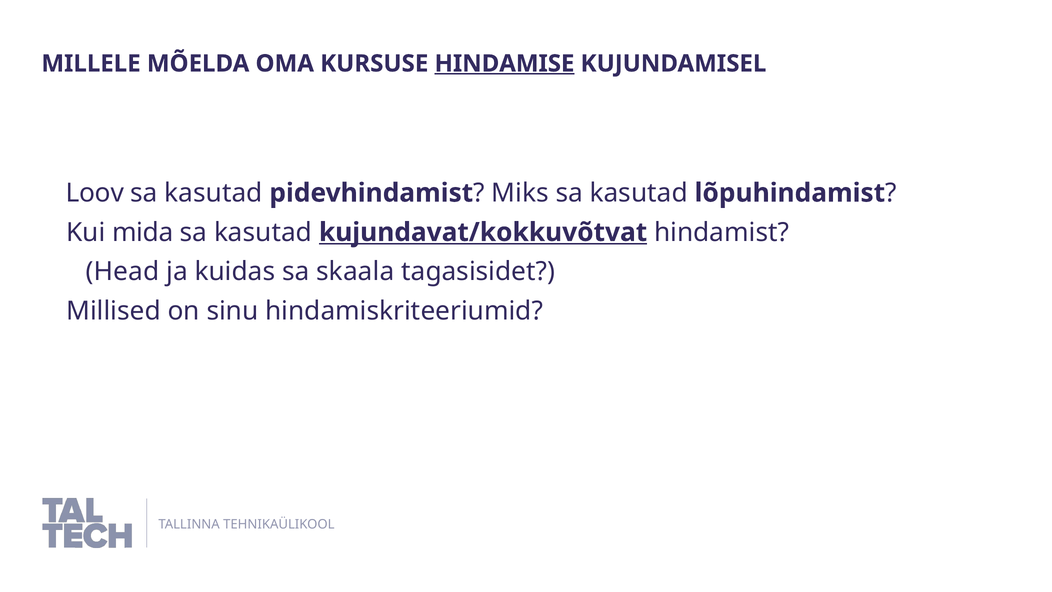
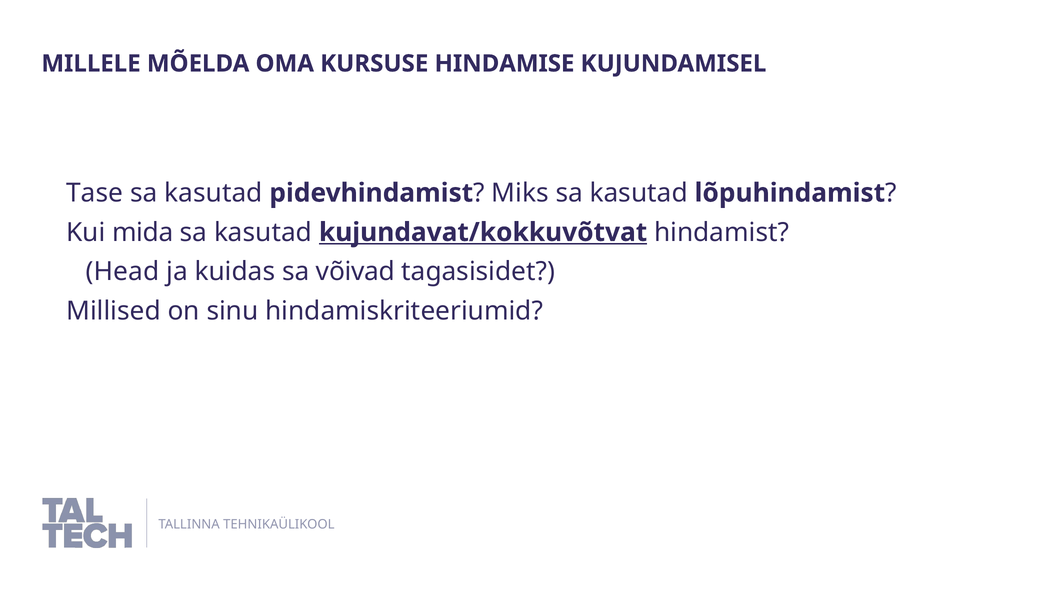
HINDAMISE underline: present -> none
Loov: Loov -> Tase
skaala: skaala -> võivad
